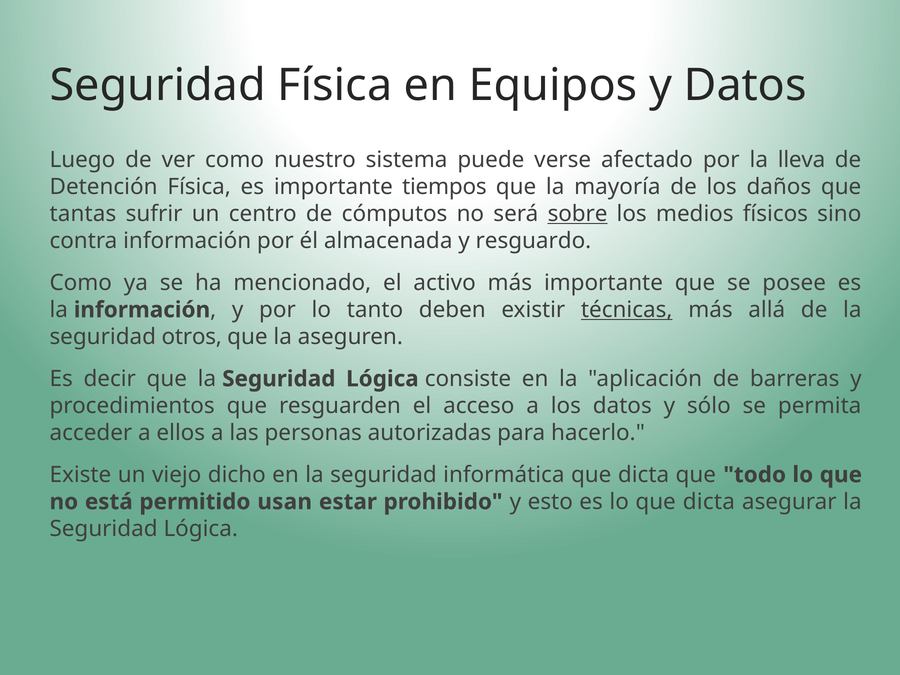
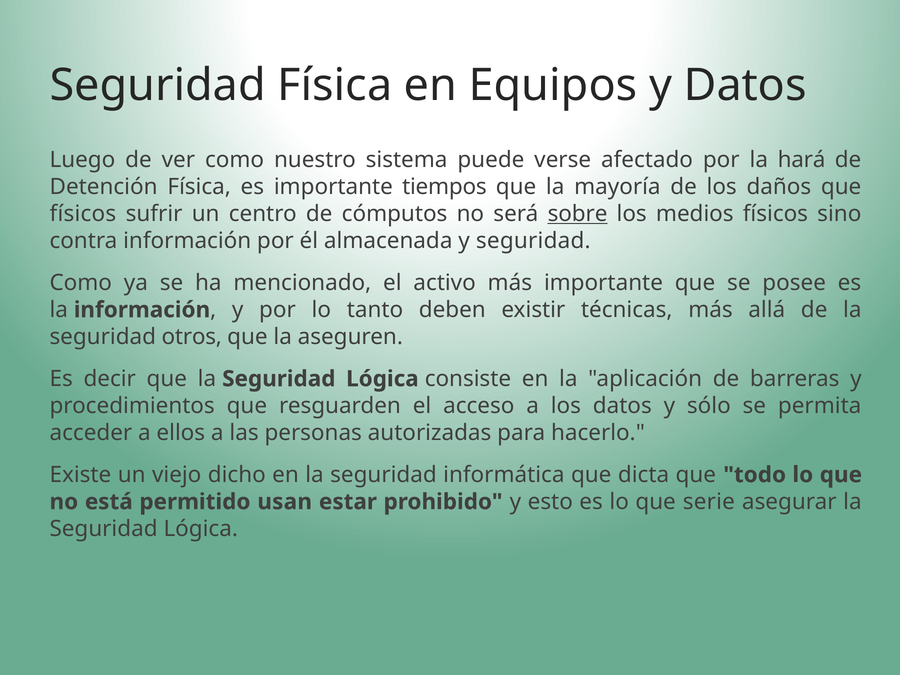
lleva: lleva -> hará
tantas at (83, 214): tantas -> físicos
y resguardo: resguardo -> seguridad
técnicas underline: present -> none
lo que dicta: dicta -> serie
